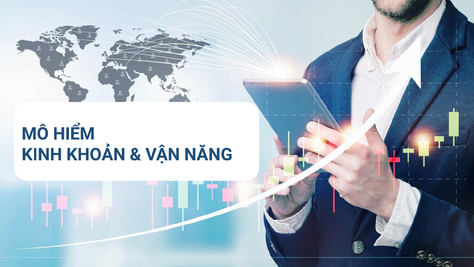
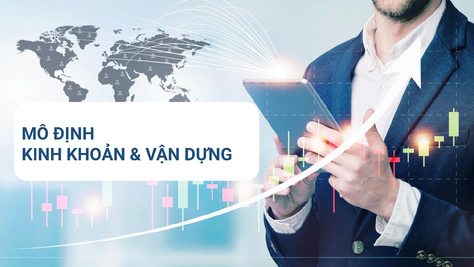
HIỂM: HIỂM -> ĐỊNH
NĂNG: NĂNG -> DỰNG
